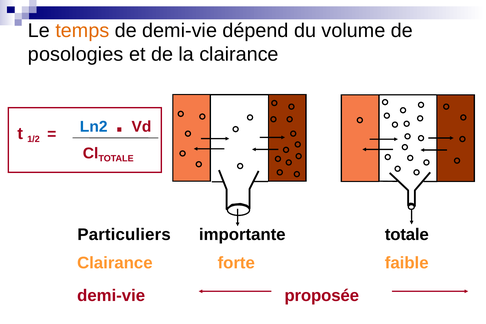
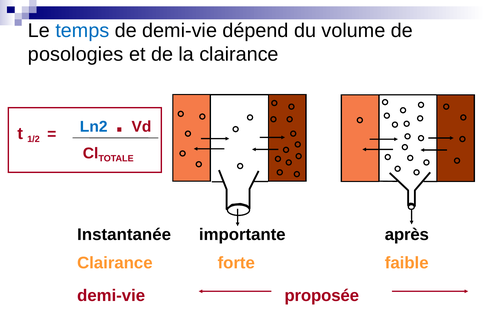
temps colour: orange -> blue
Particuliers: Particuliers -> Instantanée
importante totale: totale -> après
